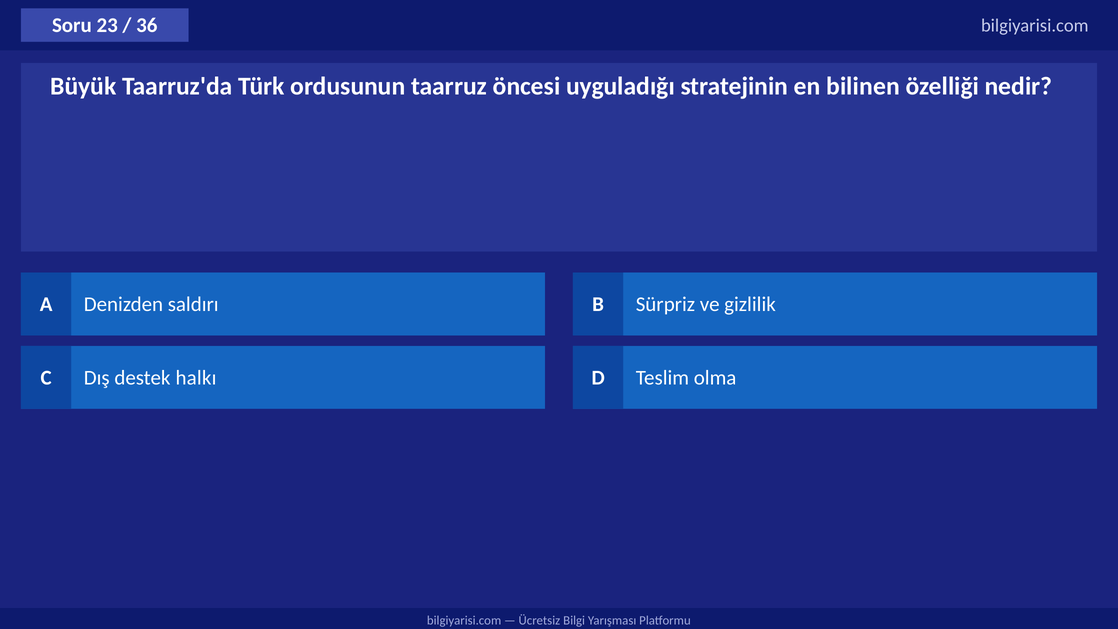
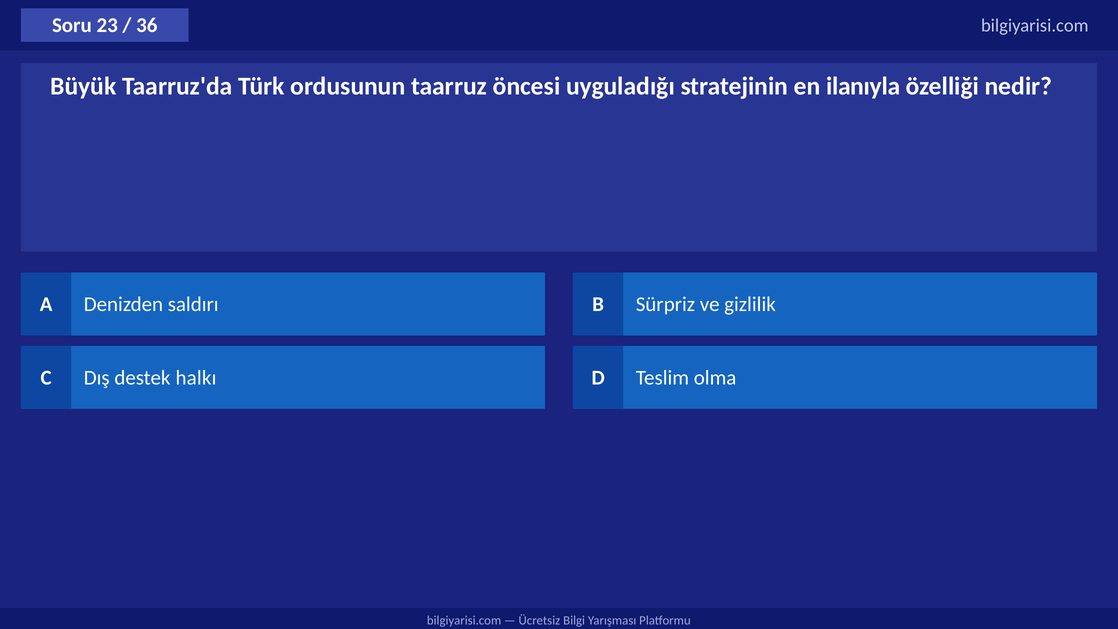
bilinen: bilinen -> ilanıyla
